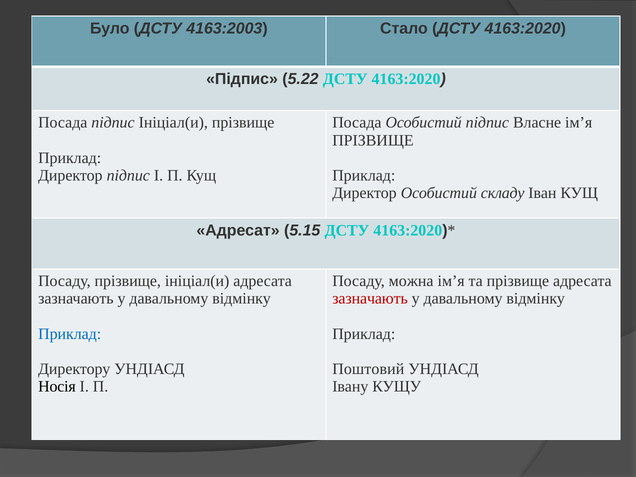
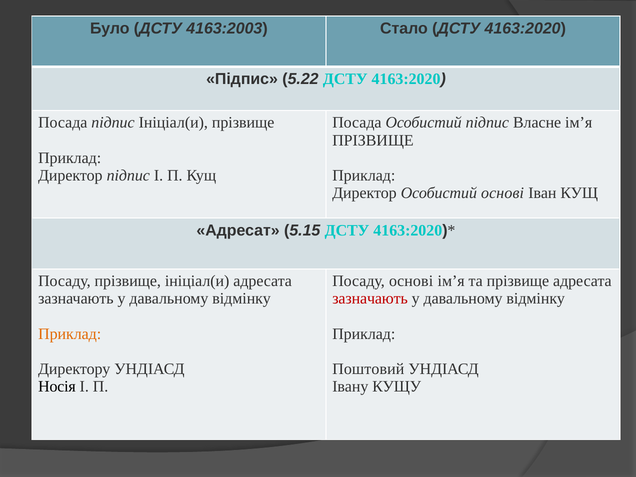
Особистий складу: складу -> основі
Посаду можна: можна -> основі
Приклад at (70, 334) colour: blue -> orange
